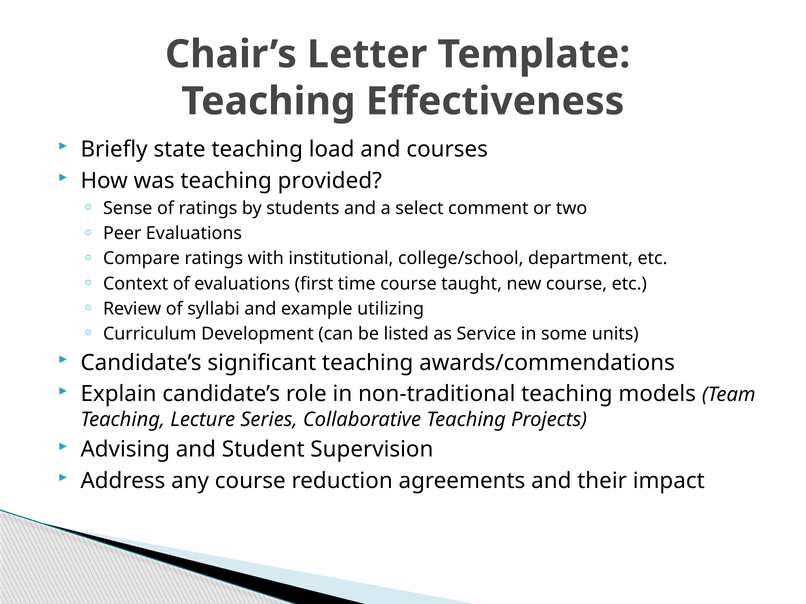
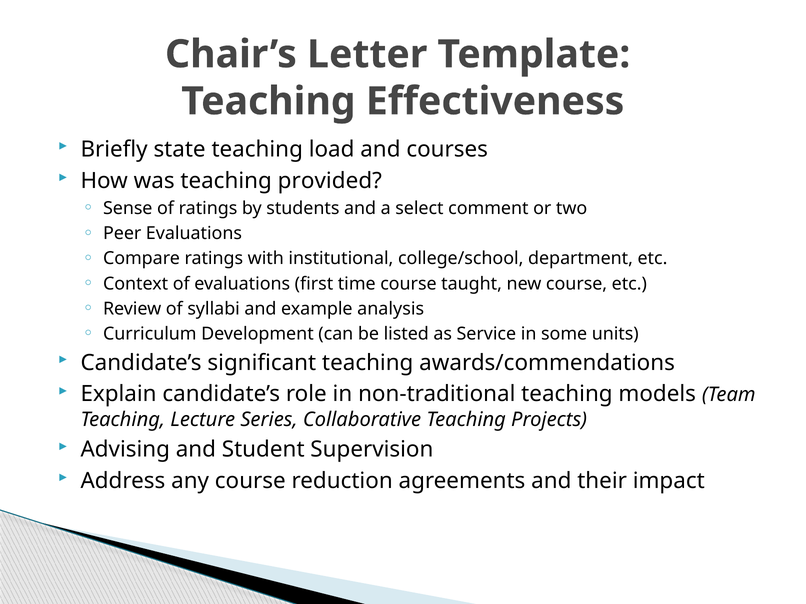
utilizing: utilizing -> analysis
